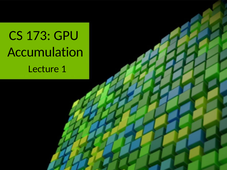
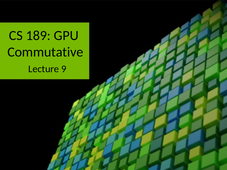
173: 173 -> 189
Accumulation: Accumulation -> Commutative
1: 1 -> 9
